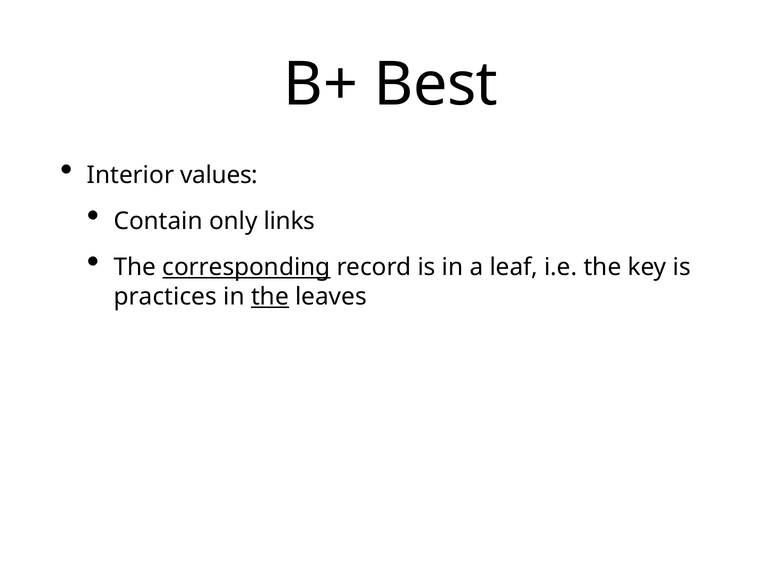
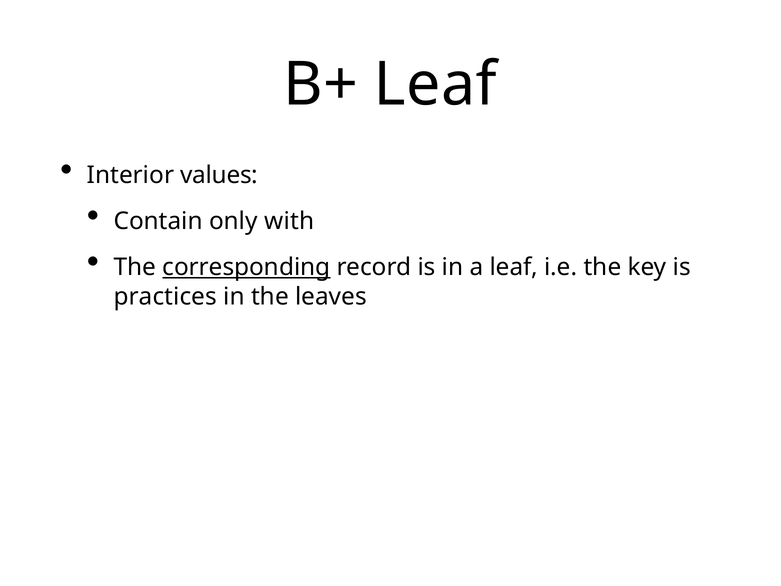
B+ Best: Best -> Leaf
links: links -> with
the at (270, 296) underline: present -> none
